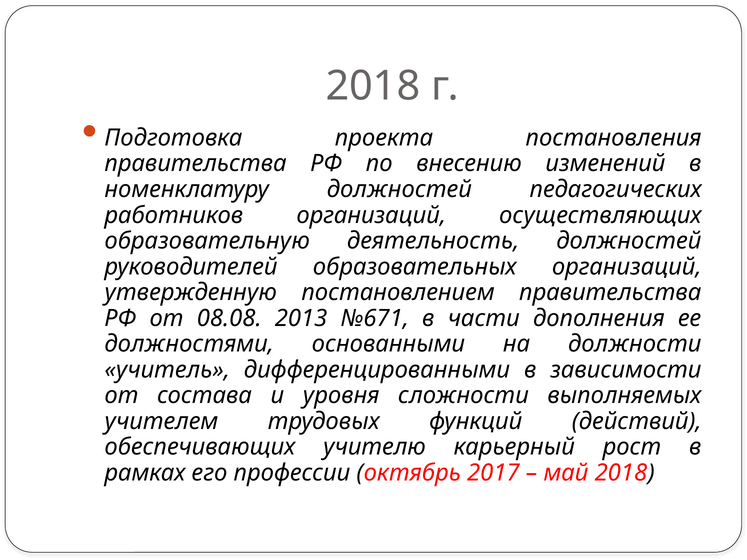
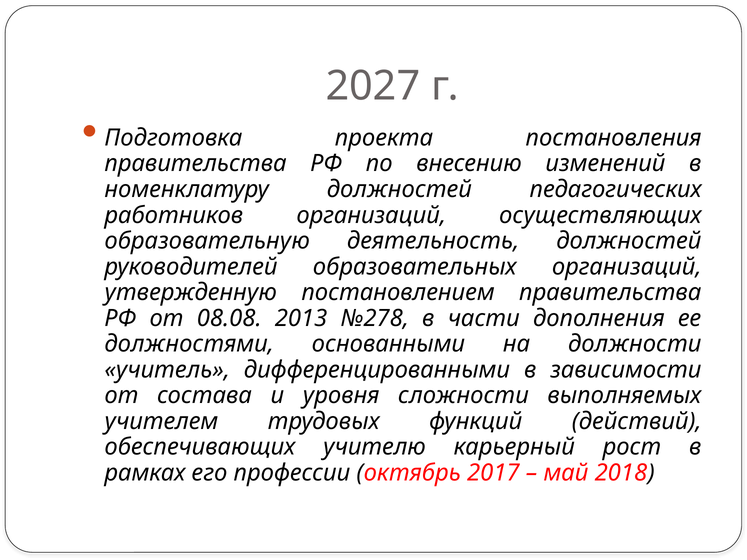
2018 at (373, 86): 2018 -> 2027
№671: №671 -> №278
